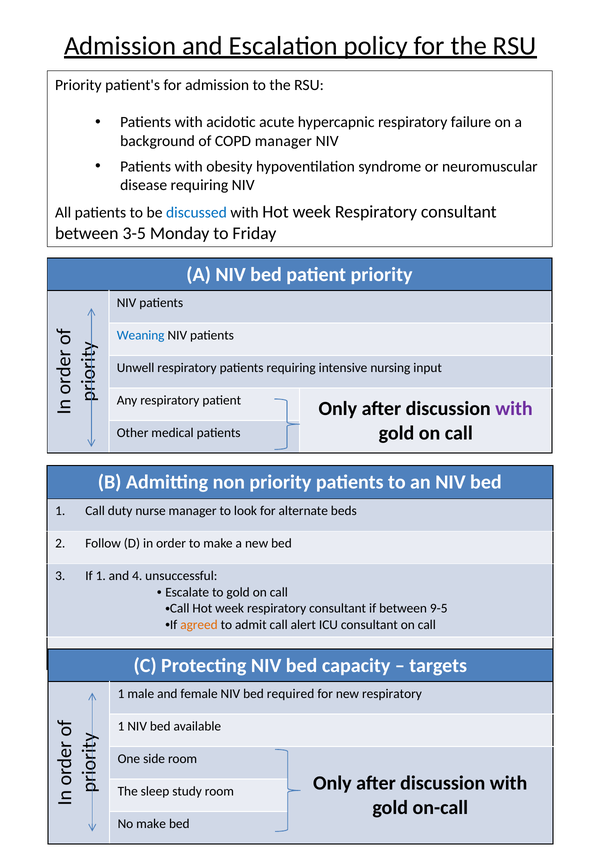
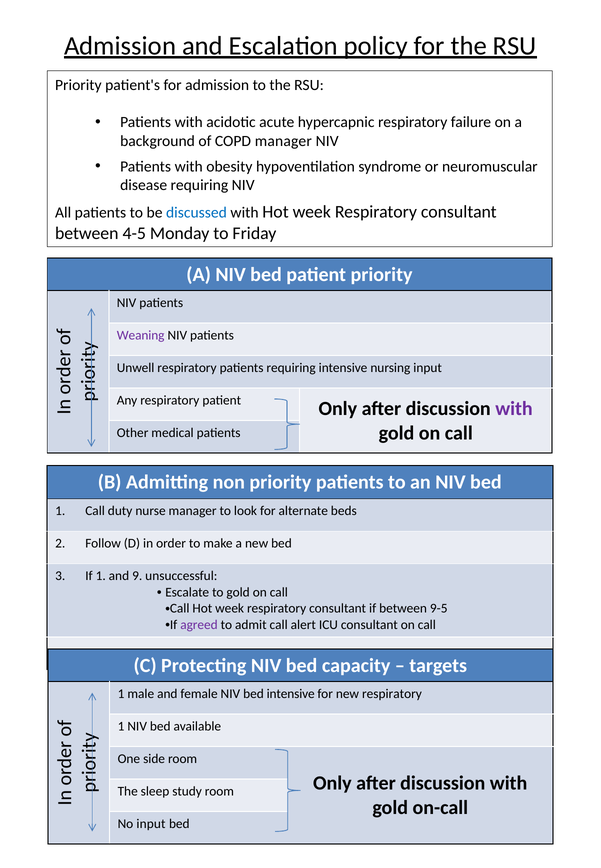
3-5: 3-5 -> 4-5
Weaning colour: blue -> purple
4: 4 -> 9
agreed colour: orange -> purple
bed required: required -> intensive
No make: make -> input
